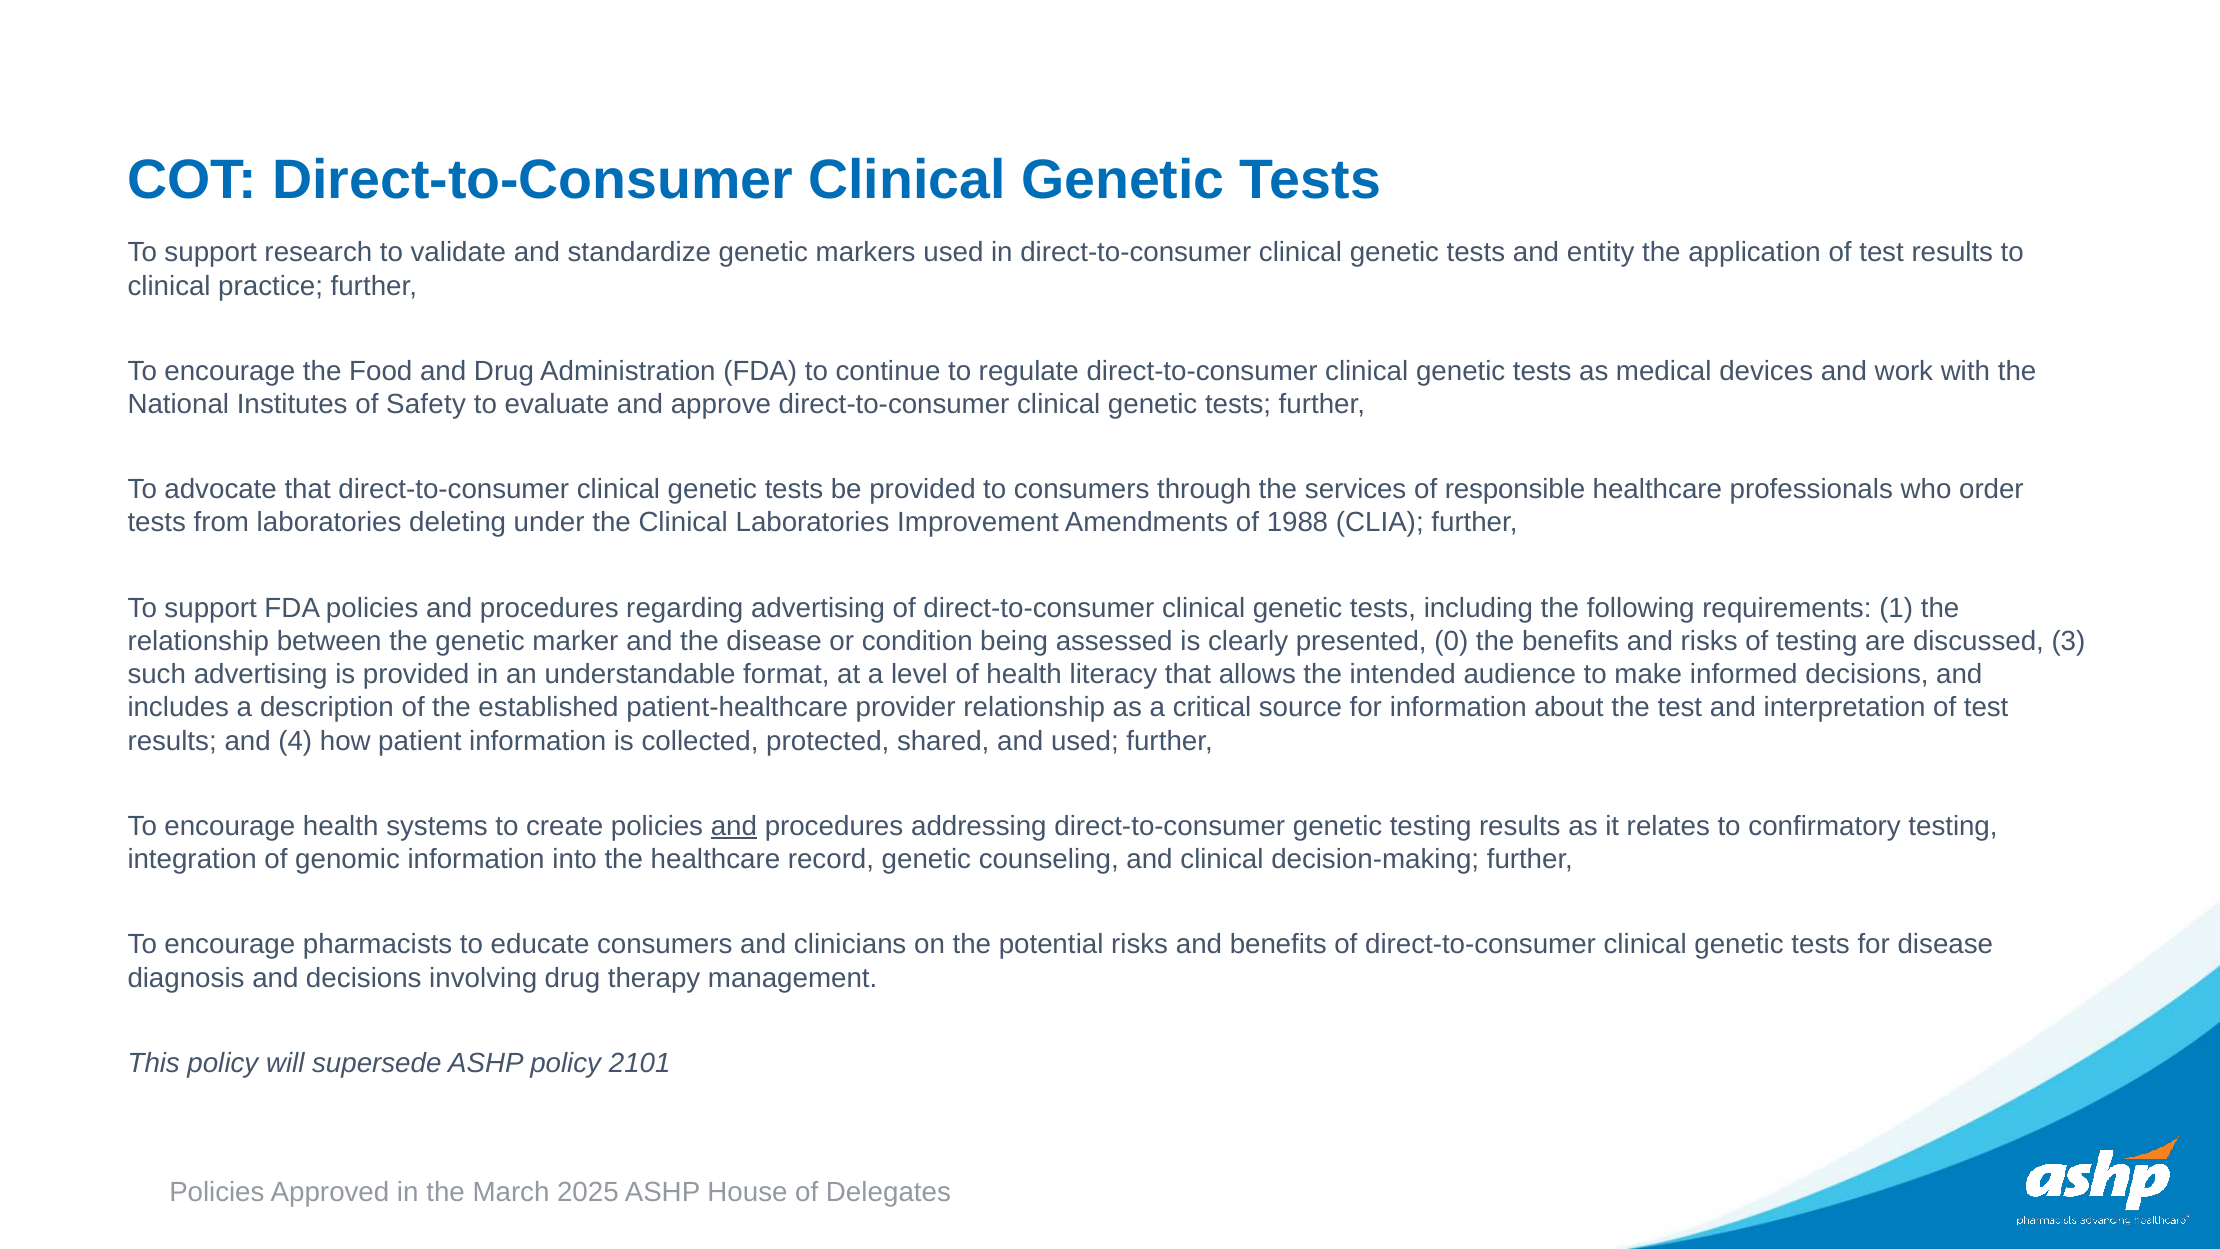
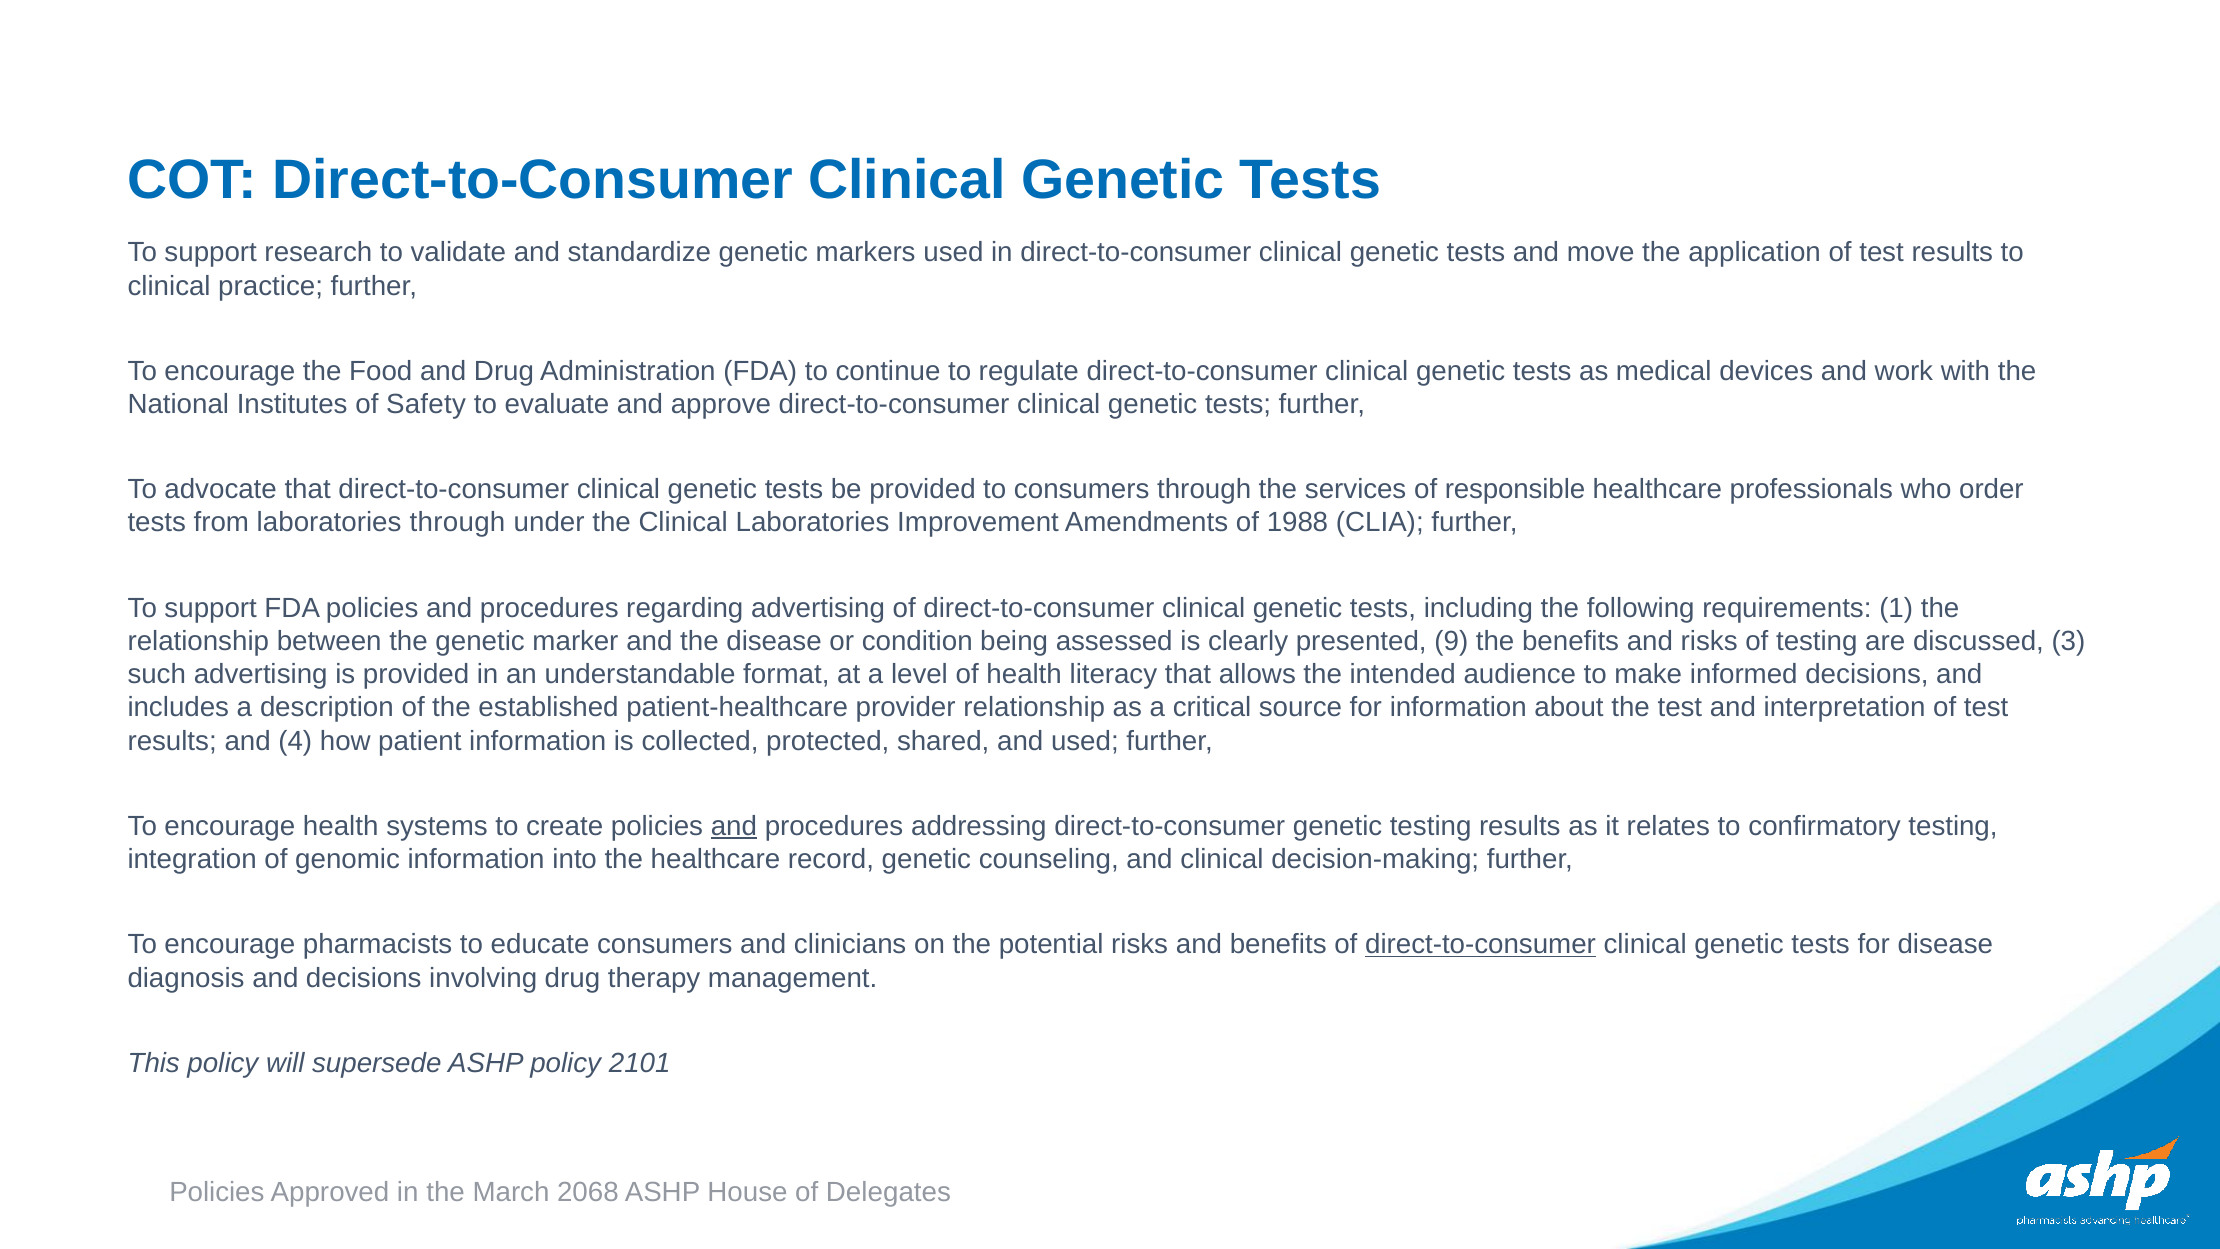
entity: entity -> move
laboratories deleting: deleting -> through
0: 0 -> 9
direct-to-consumer at (1481, 944) underline: none -> present
2025: 2025 -> 2068
